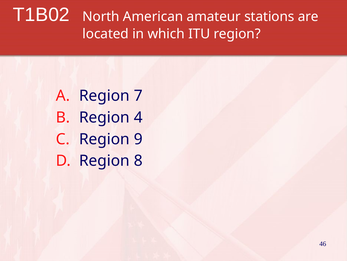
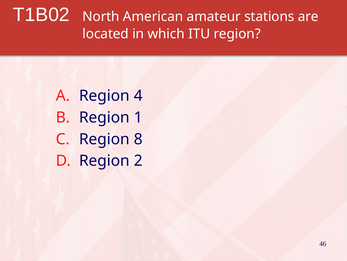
7: 7 -> 4
4: 4 -> 1
9: 9 -> 8
8: 8 -> 2
